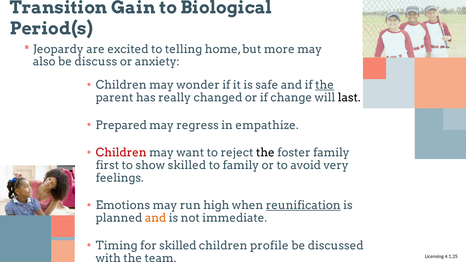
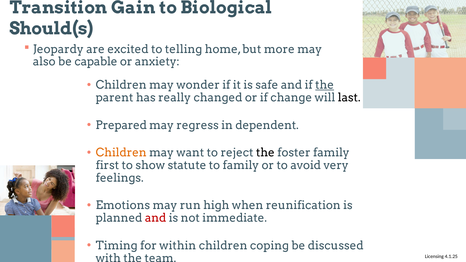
Period(s: Period(s -> Should(s
discuss: discuss -> capable
empathize: empathize -> dependent
Children at (121, 153) colour: red -> orange
show skilled: skilled -> statute
reunification underline: present -> none
and at (156, 218) colour: orange -> red
for skilled: skilled -> within
profile: profile -> coping
